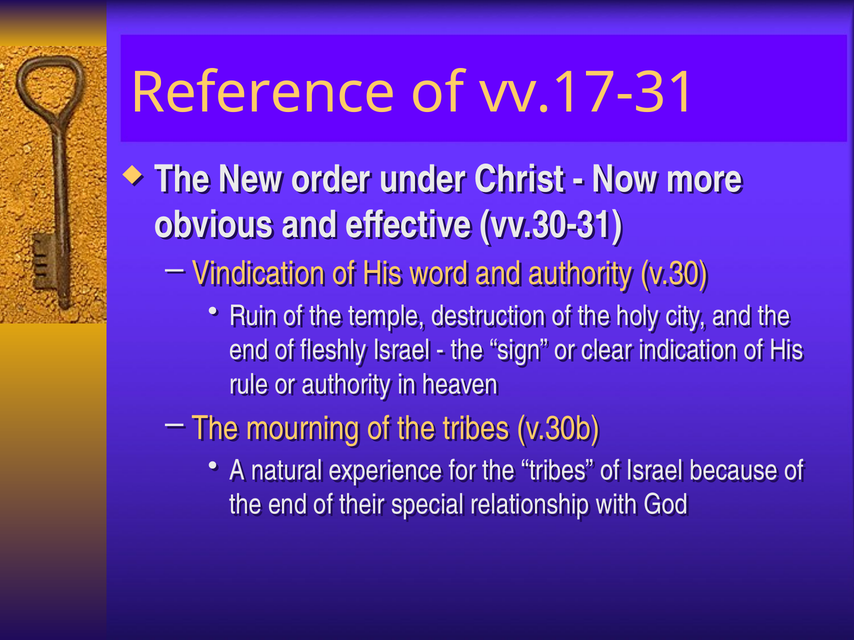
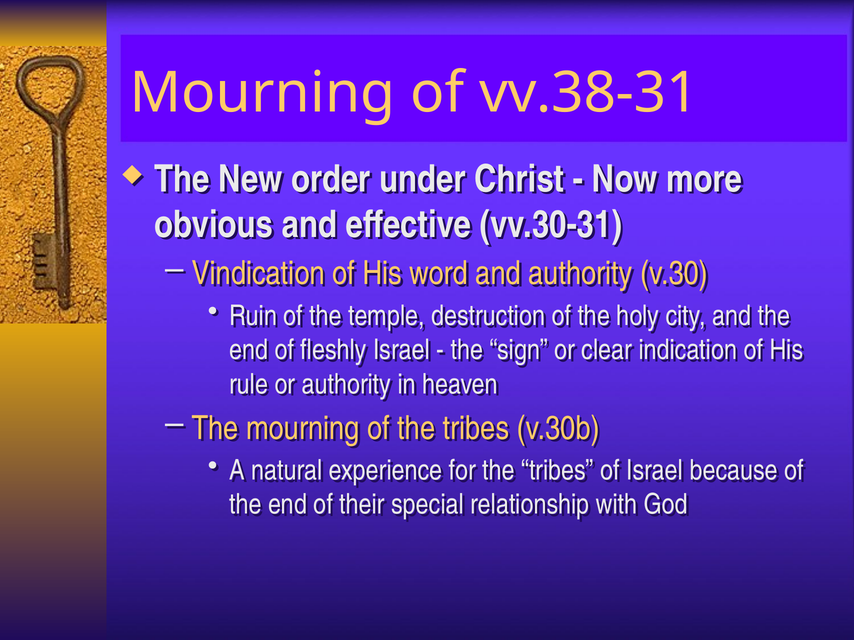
Reference at (263, 93): Reference -> Mourning
vv.17-31: vv.17-31 -> vv.38-31
